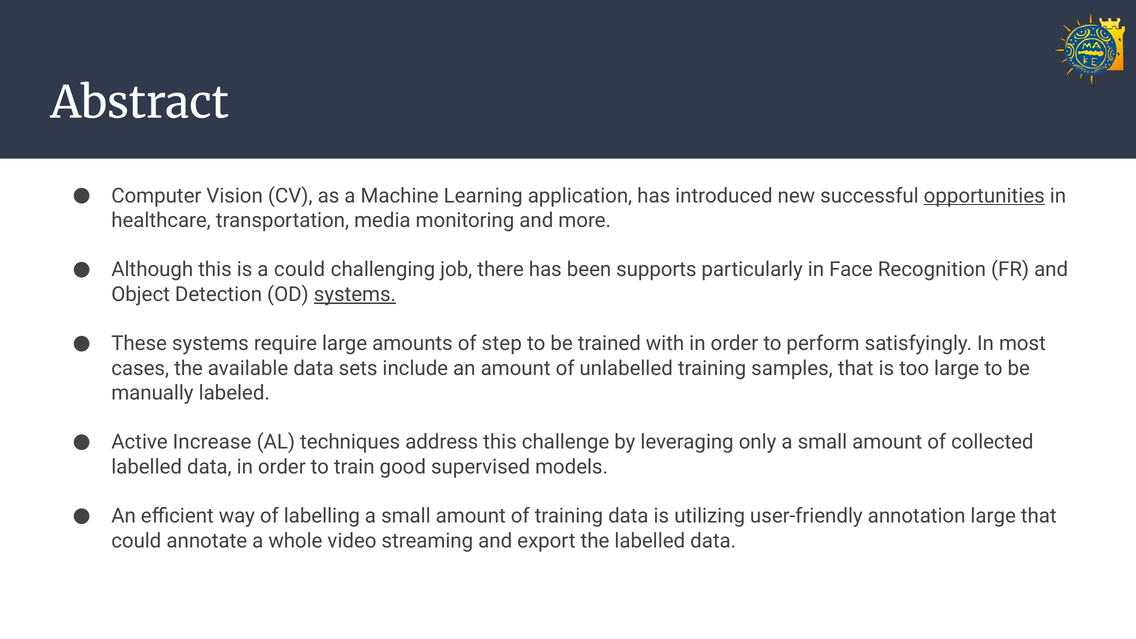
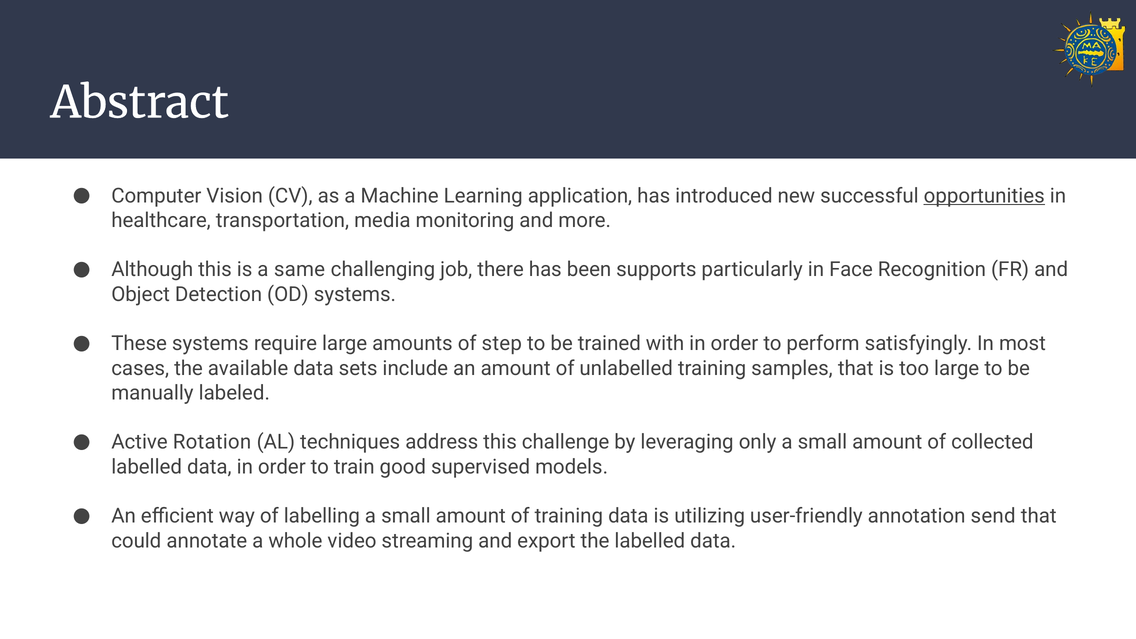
a could: could -> same
systems at (355, 294) underline: present -> none
Increase: Increase -> Rotation
annotation large: large -> send
